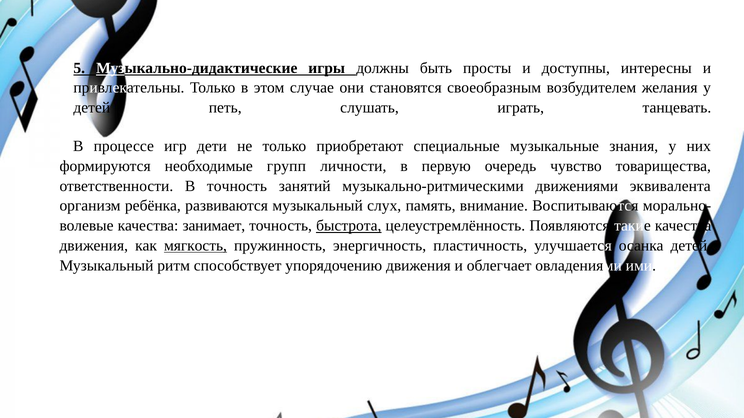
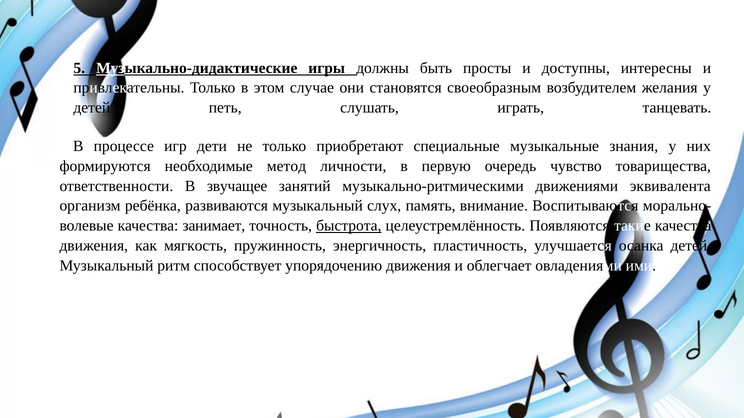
групп: групп -> метод
В точность: точность -> звучащее
мягкость underline: present -> none
